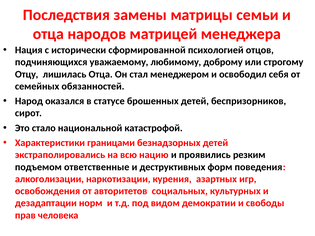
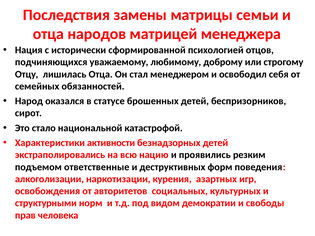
границами: границами -> активности
дезадаптации: дезадаптации -> структурными
